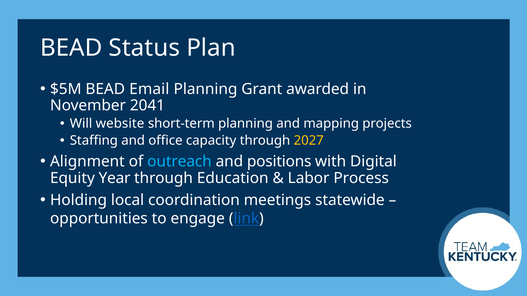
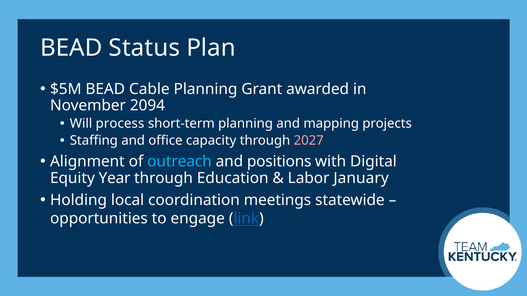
Email: Email -> Cable
2041: 2041 -> 2094
website: website -> process
2027 colour: yellow -> pink
Process: Process -> January
